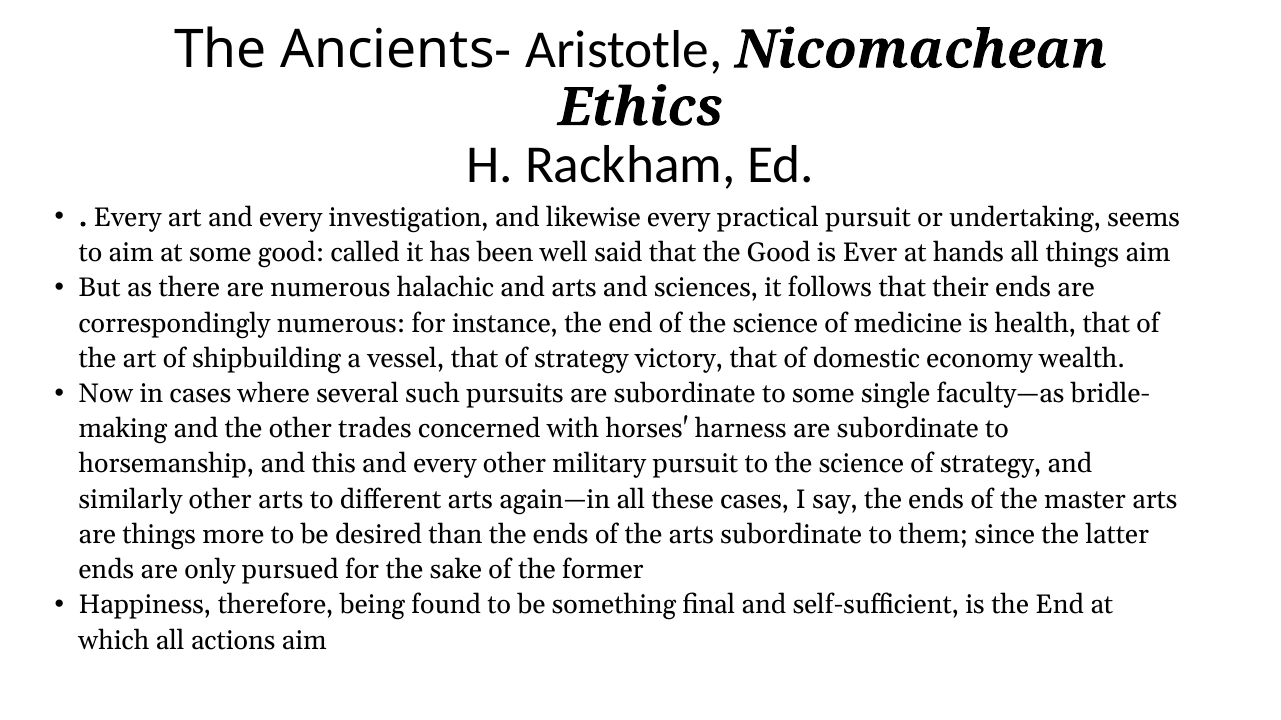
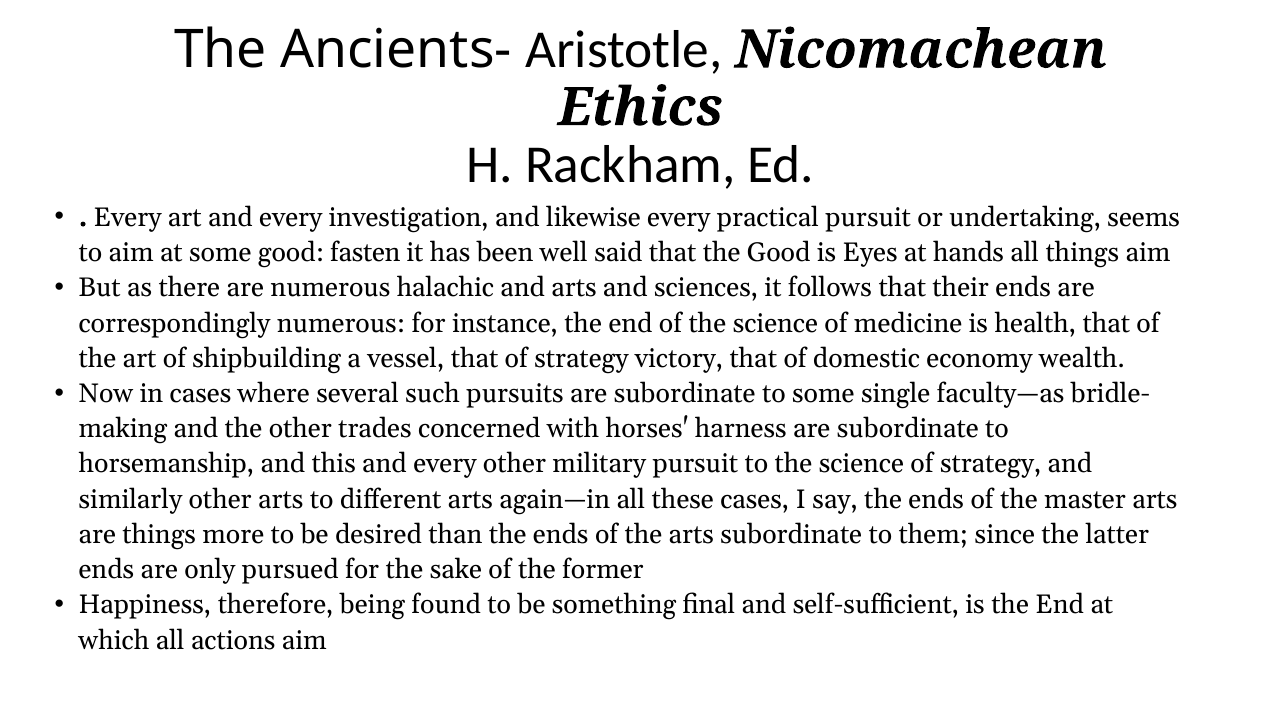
called: called -> fasten
Ever: Ever -> Eyes
